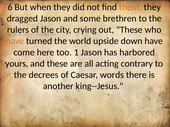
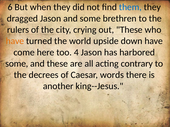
them colour: orange -> blue
1: 1 -> 4
yours at (17, 64): yours -> some
